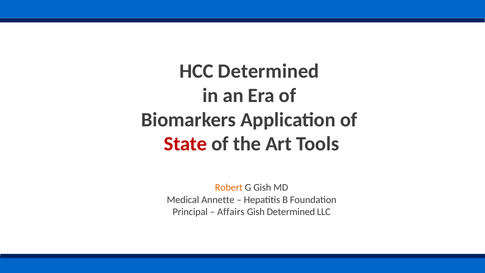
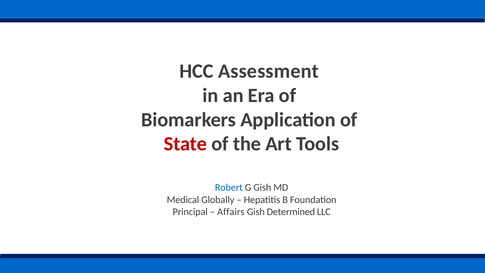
HCC Determined: Determined -> Assessment
Robert colour: orange -> blue
Annette: Annette -> Globally
